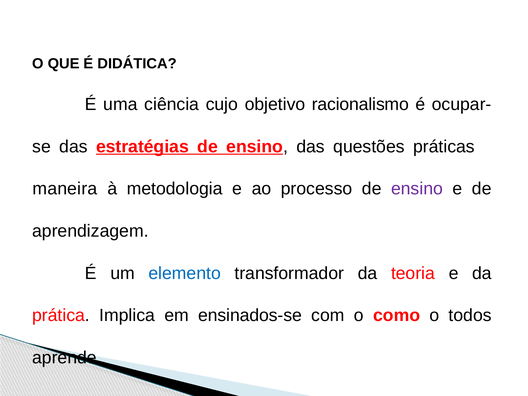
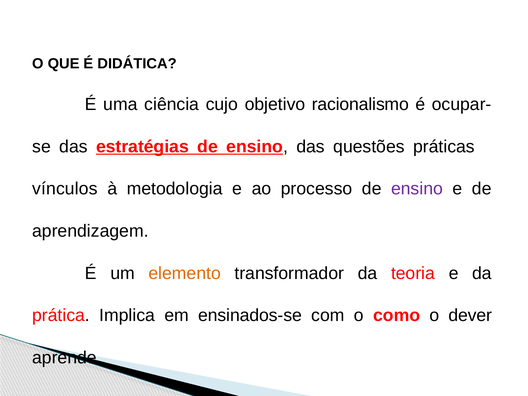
maneira: maneira -> vínculos
elemento colour: blue -> orange
todos: todos -> dever
